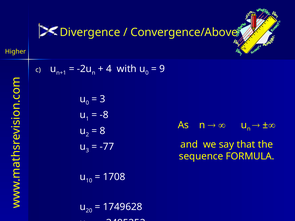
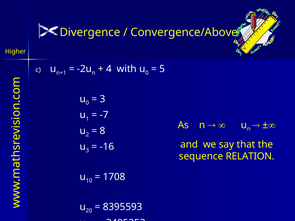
9: 9 -> 5
-8: -8 -> -7
-77: -77 -> -16
FORMULA: FORMULA -> RELATION
1749628: 1749628 -> 8395593
